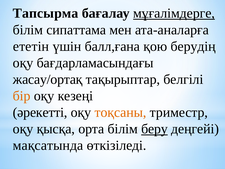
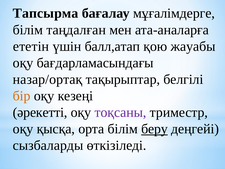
мұғалімдерге underline: present -> none
сипаттама: сипаттама -> таңдалған
балл,ғана: балл,ғана -> балл,атап
берудің: берудің -> жауабы
жасау/ортақ: жасау/ортақ -> назар/ортақ
тоқсаны colour: orange -> purple
мақсатында: мақсатында -> сызбаларды
